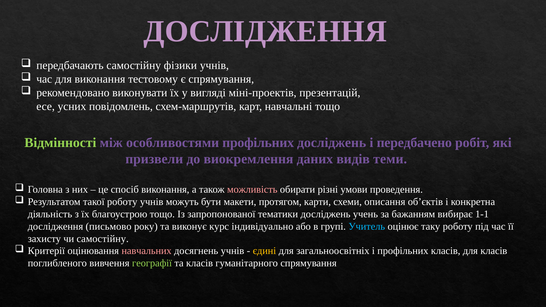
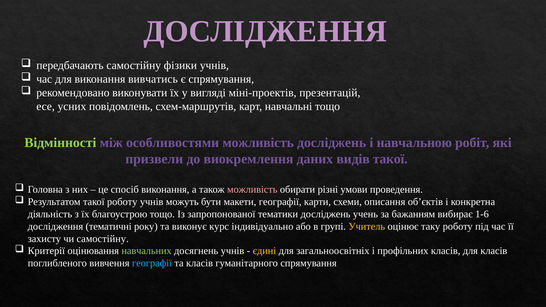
тестовому: тестовому -> вивчатись
особливостями профільних: профільних -> можливість
передбачено: передбачено -> навчальною
видів теми: теми -> такої
макети протягом: протягом -> географії
1-1: 1-1 -> 1-6
письмово: письмово -> тематичні
Учитель colour: light blue -> yellow
навчальних colour: pink -> light green
географії at (152, 263) colour: light green -> light blue
